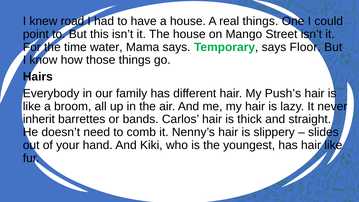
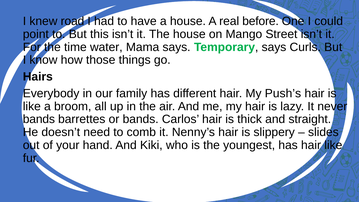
real things: things -> before
Floor: Floor -> Curls
inherit at (39, 119): inherit -> bands
